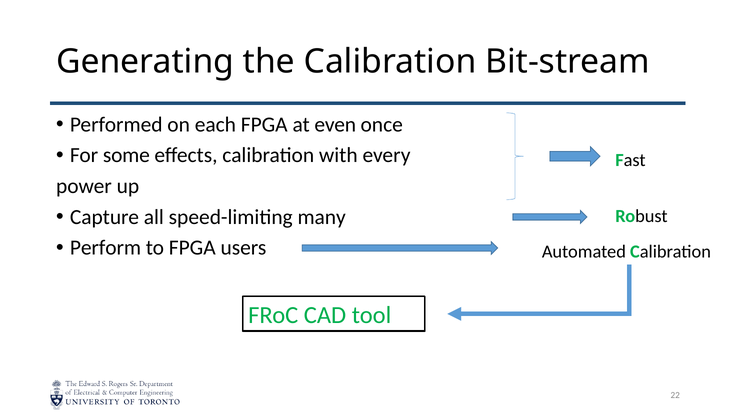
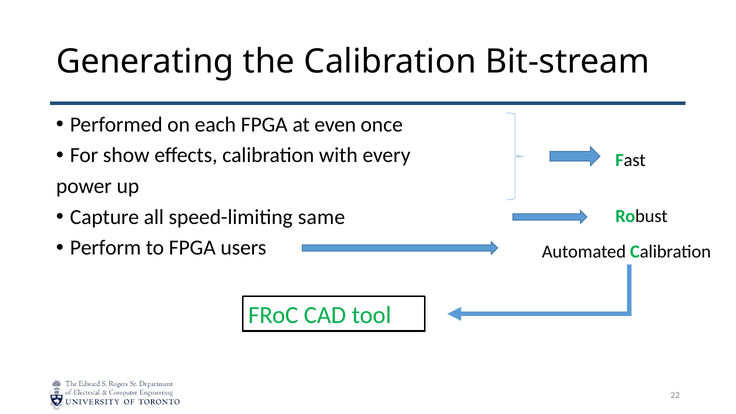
some: some -> show
many: many -> same
